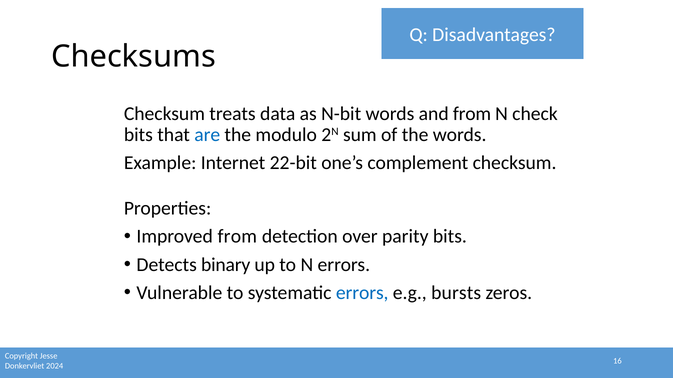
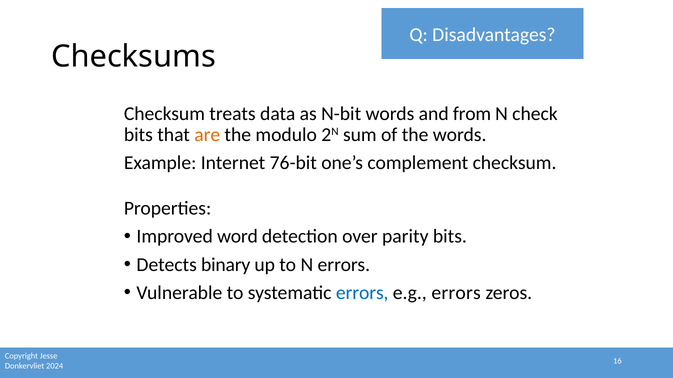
are colour: blue -> orange
22-bit: 22-bit -> 76-bit
Improved from: from -> word
e.g bursts: bursts -> errors
